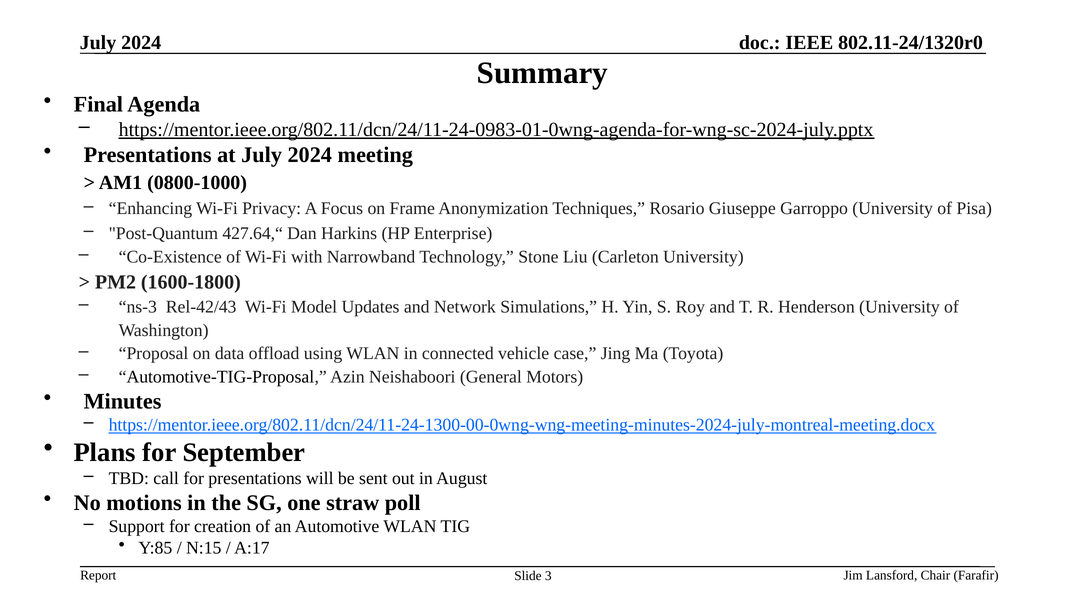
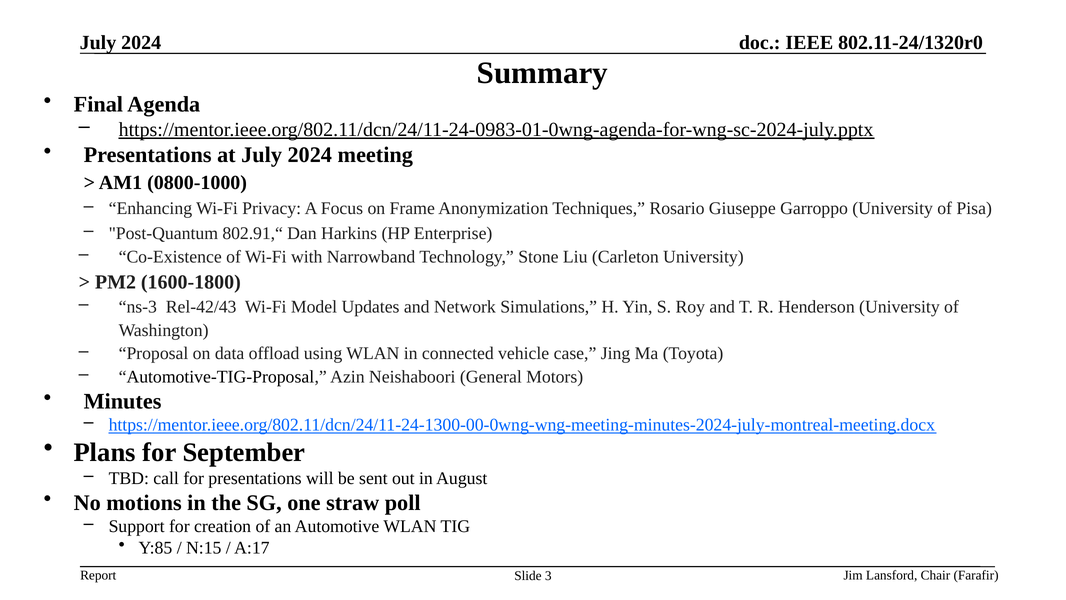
427.64,“: 427.64,“ -> 802.91,“
